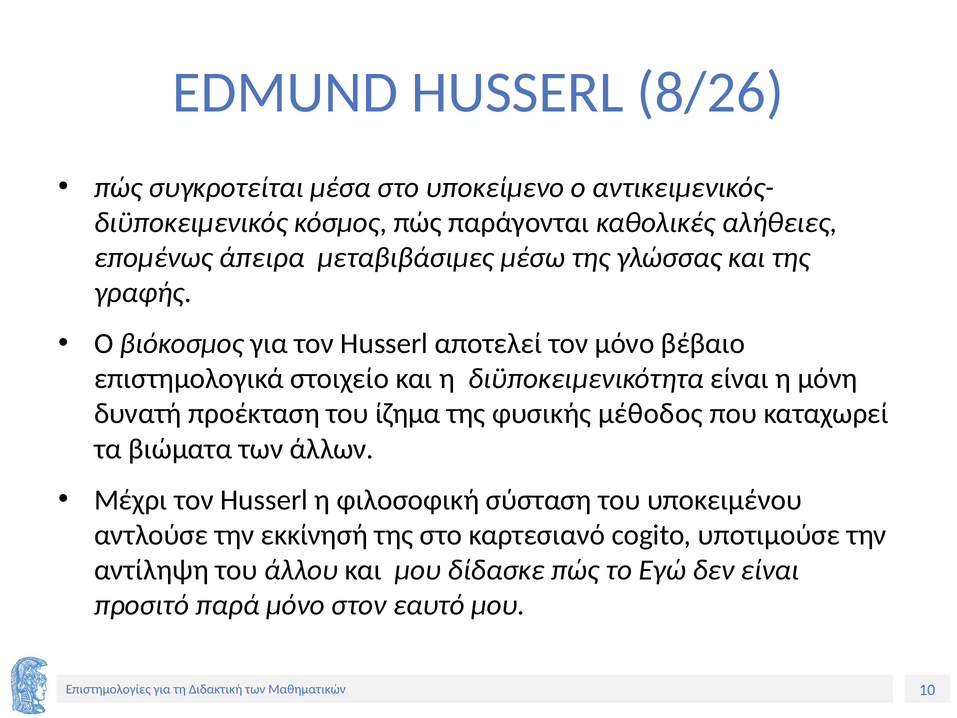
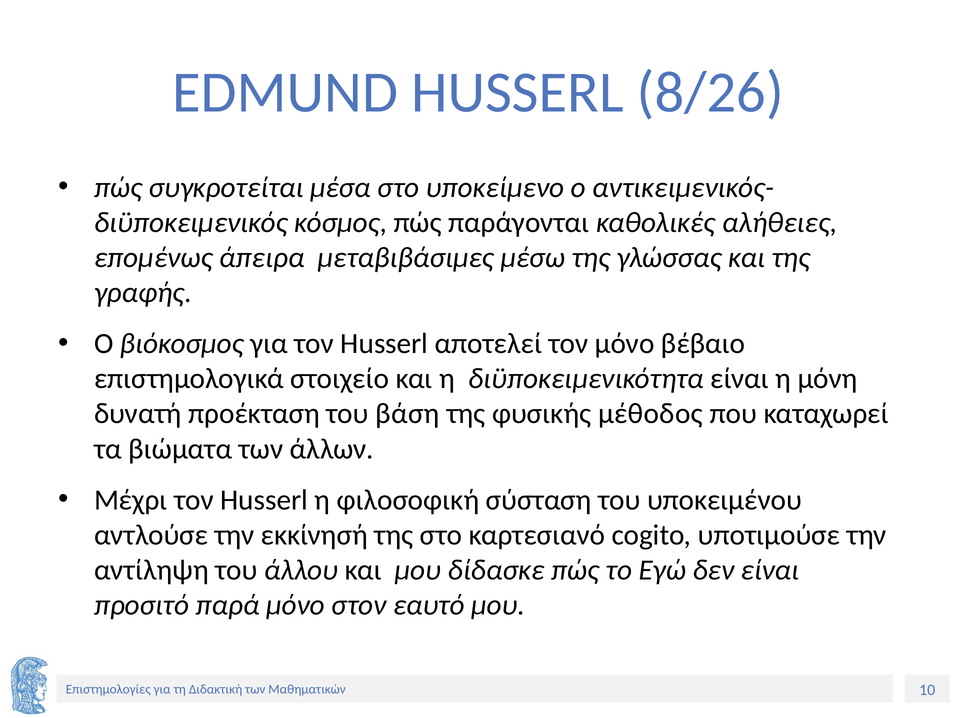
ίζημα: ίζημα -> βάση
